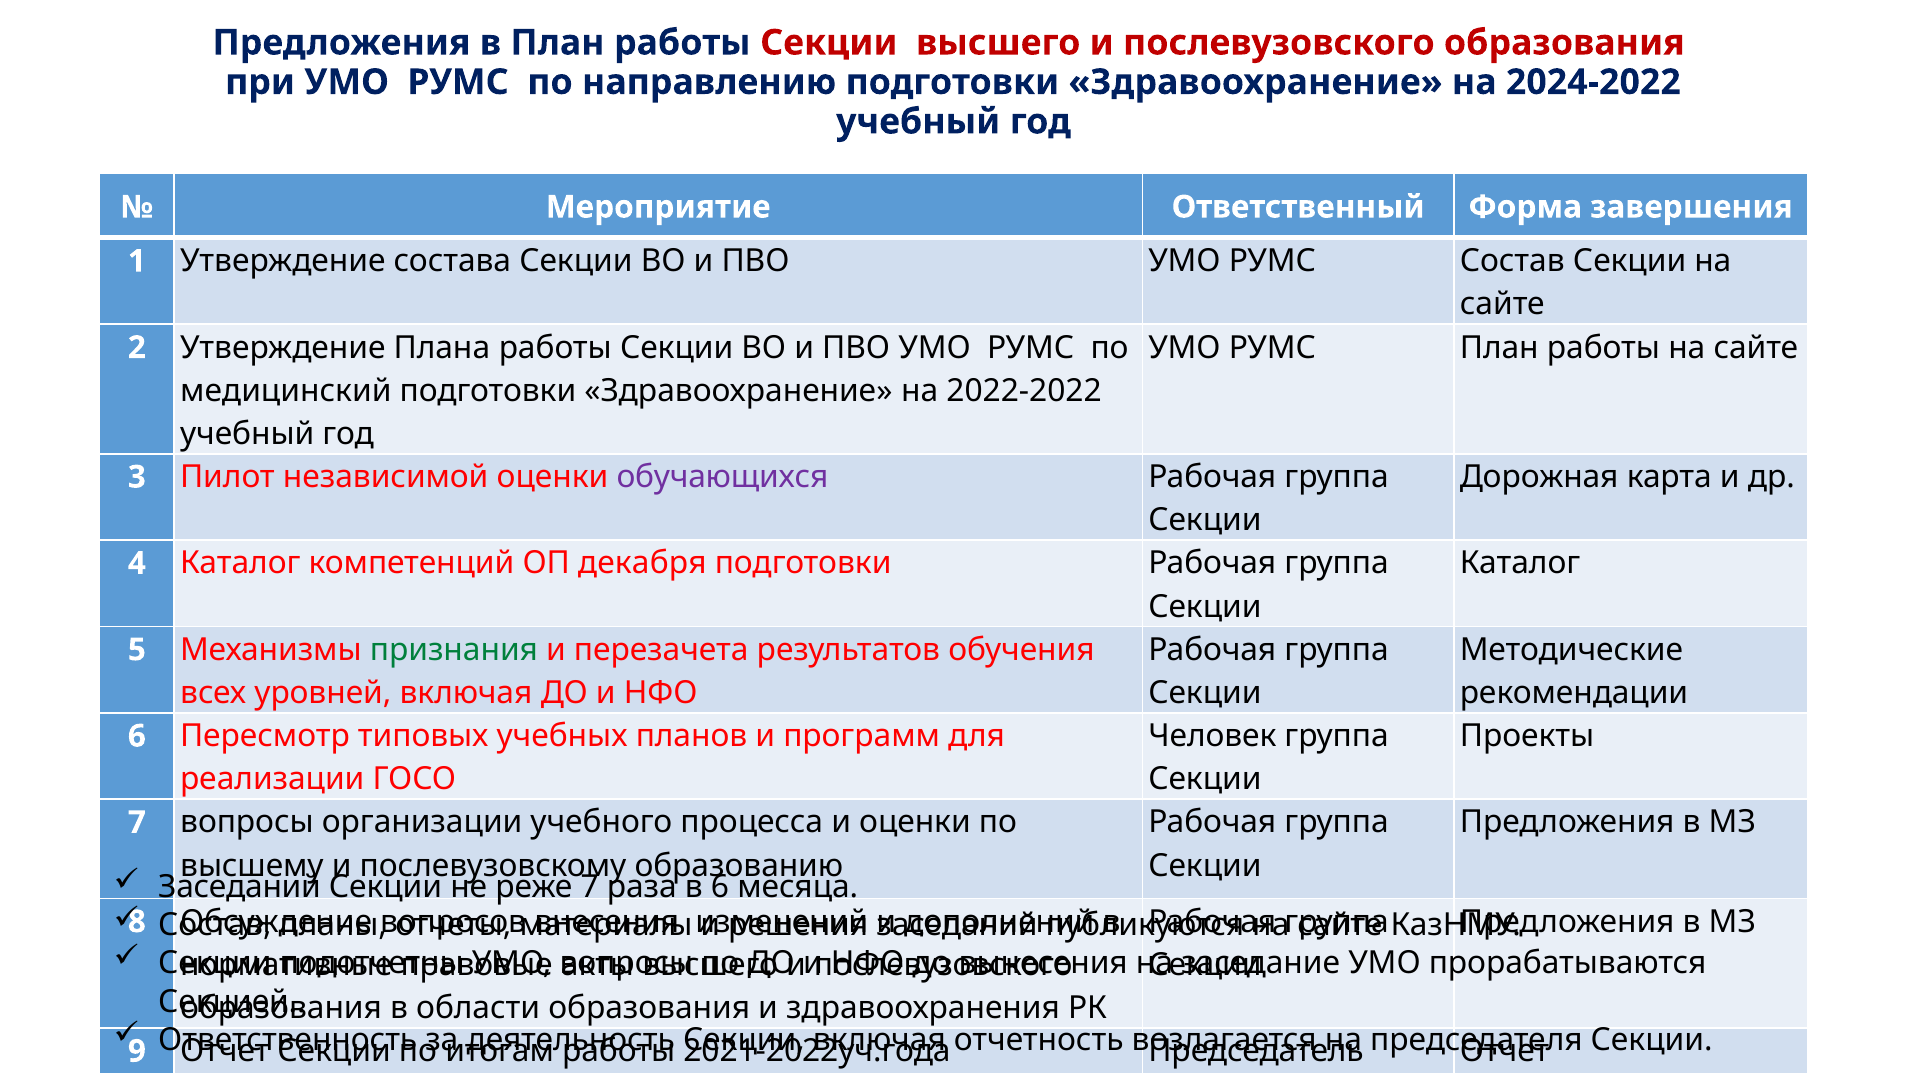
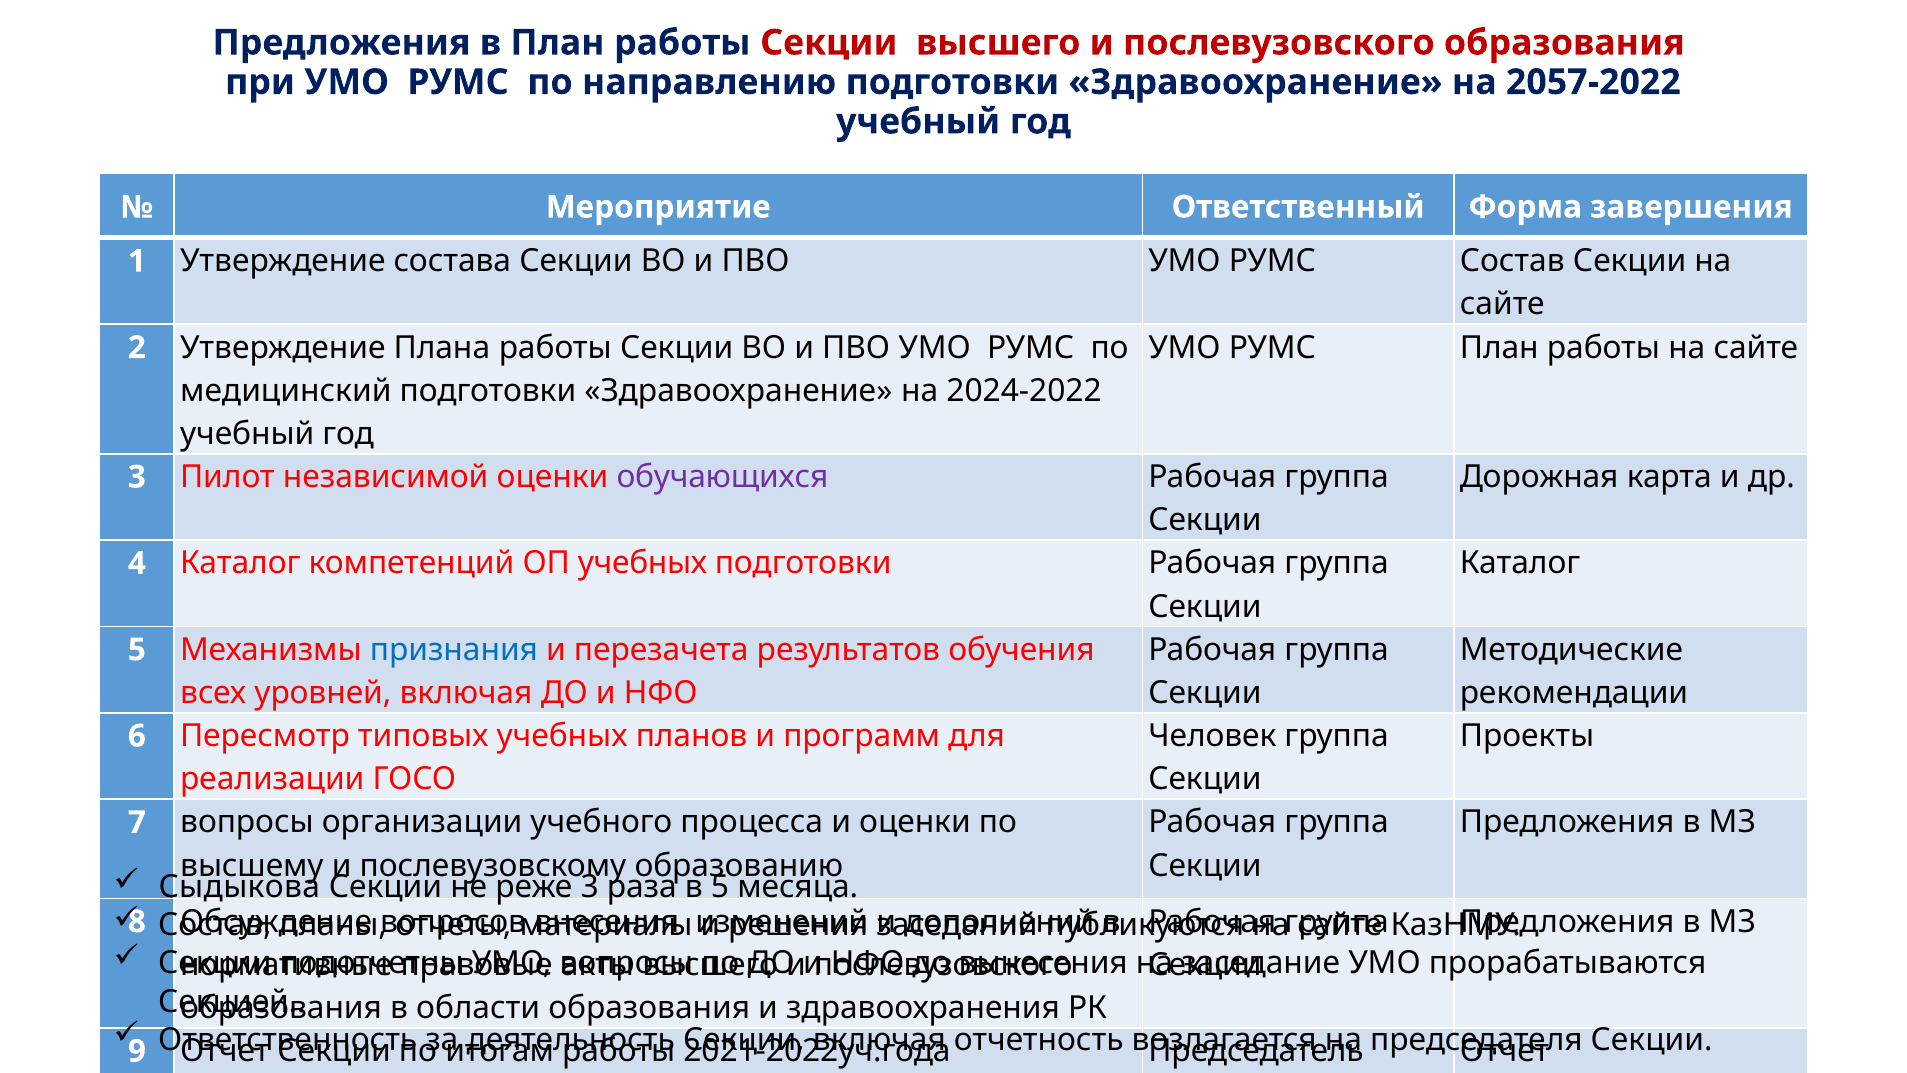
2024-2022: 2024-2022 -> 2057-2022
2022-2022: 2022-2022 -> 2024-2022
ОП декабря: декабря -> учебных
признания colour: green -> blue
Заседаний at (240, 887): Заседаний -> Сыдыкова
реже 7: 7 -> 3
в 6: 6 -> 5
